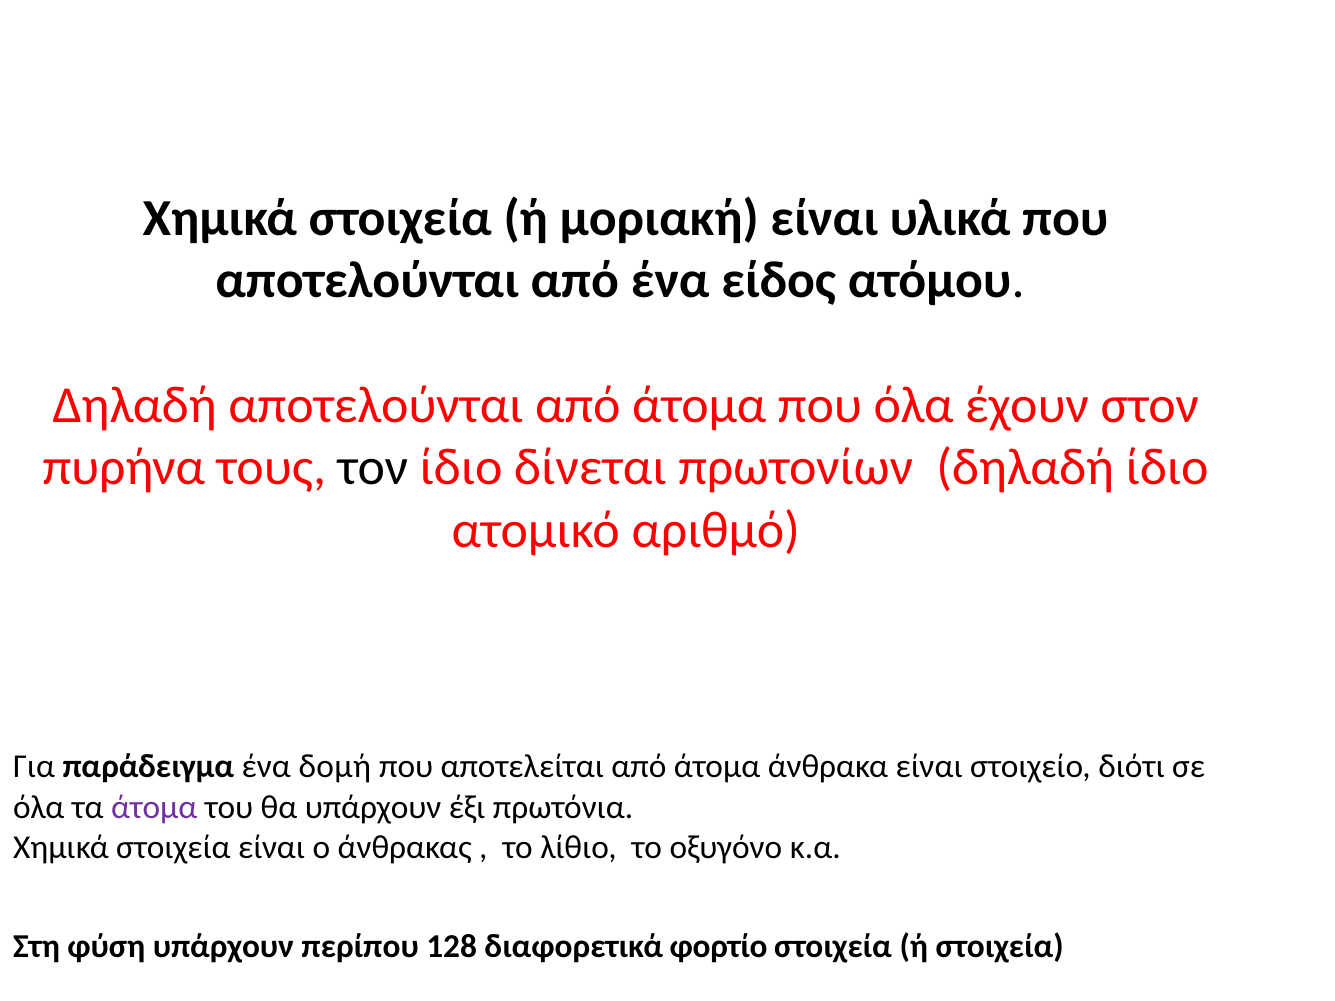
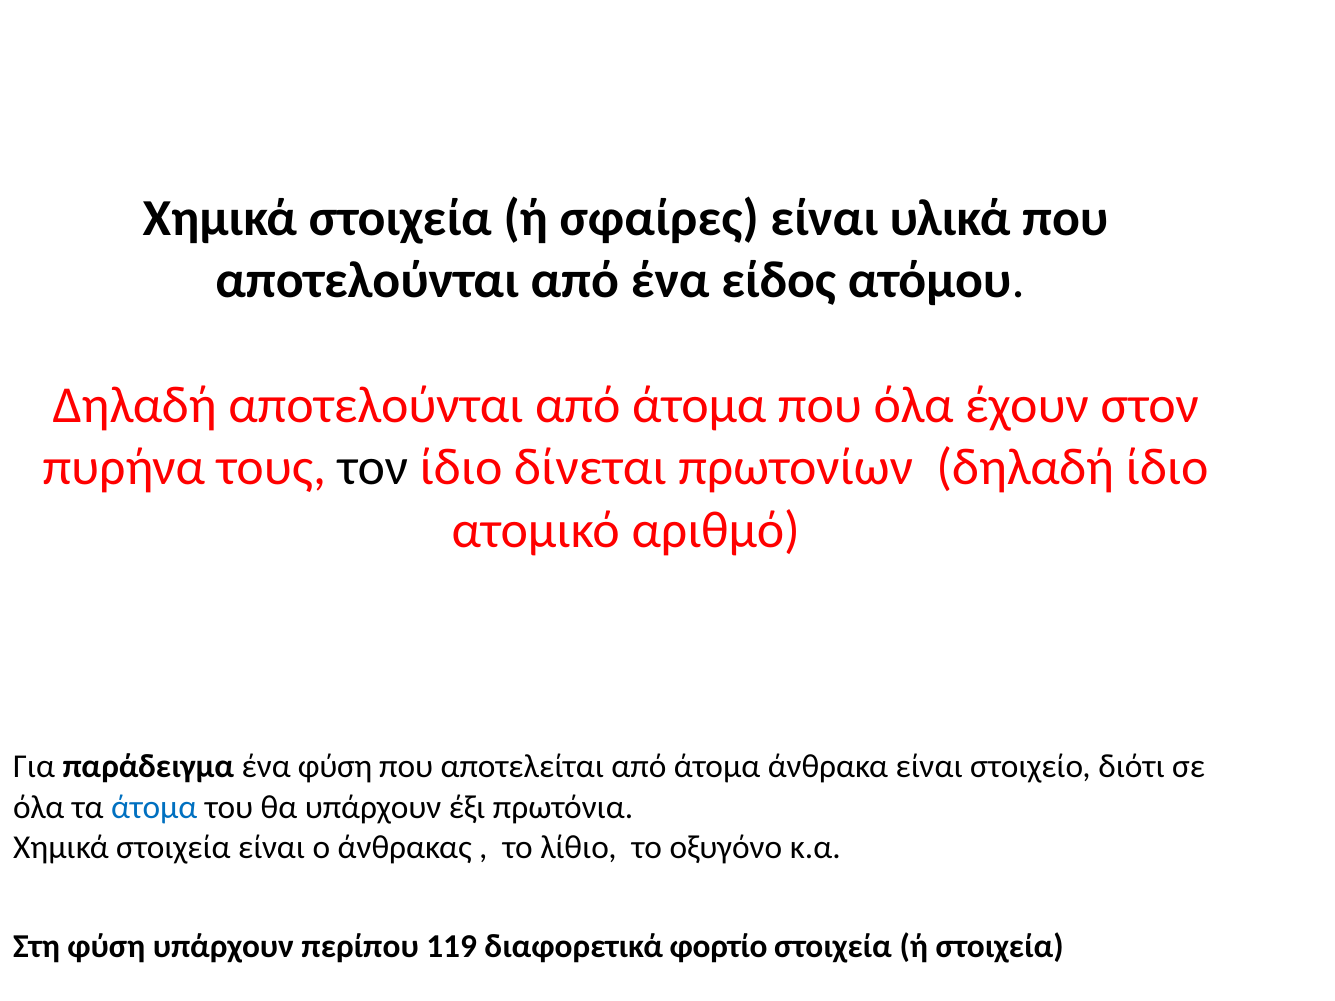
μοριακή: μοριακή -> σφαίρες
ένα δομή: δομή -> φύση
άτομα at (154, 807) colour: purple -> blue
128: 128 -> 119
